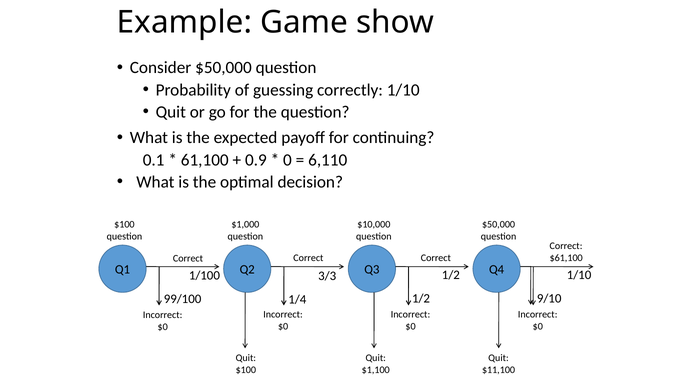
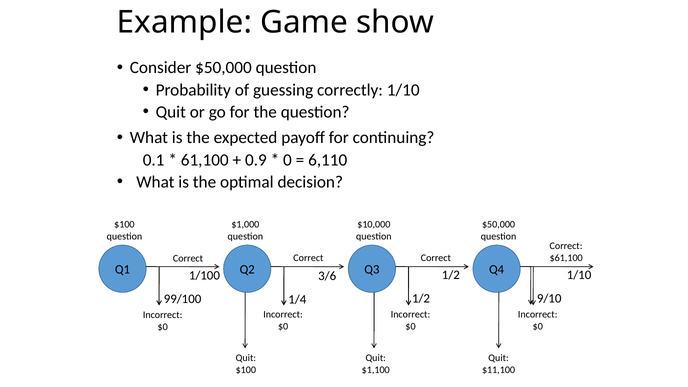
3/3: 3/3 -> 3/6
